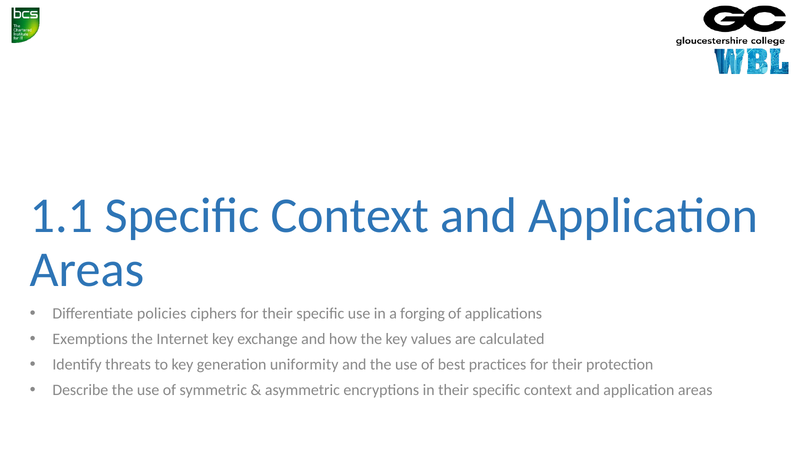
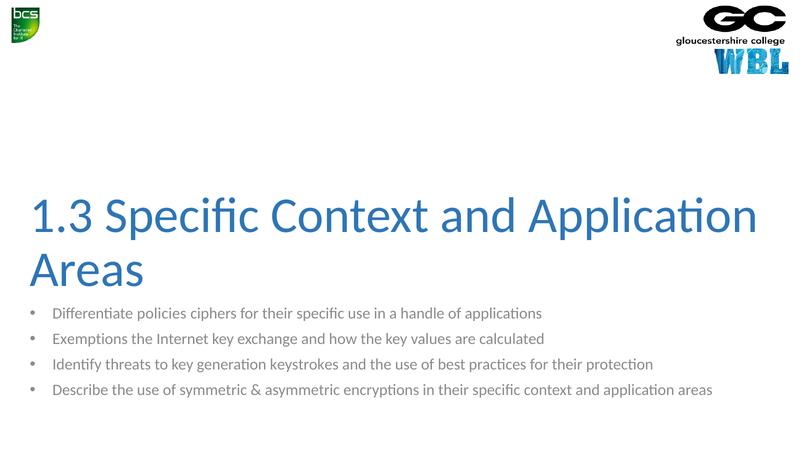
1.1: 1.1 -> 1.3
forging: forging -> handle
uniformity: uniformity -> keystrokes
